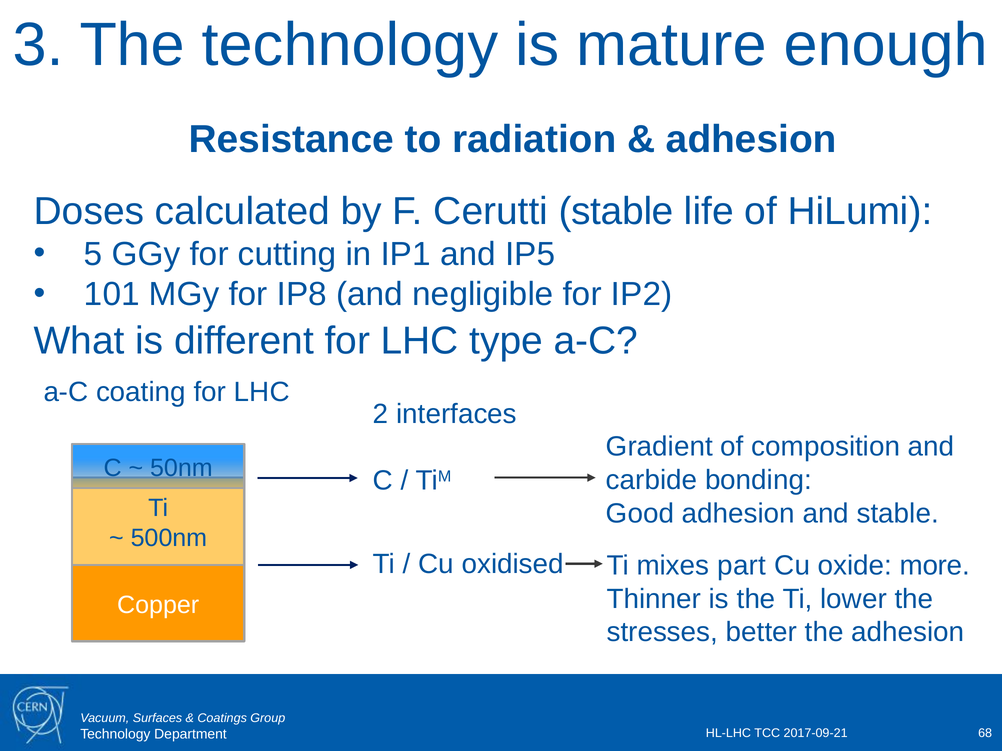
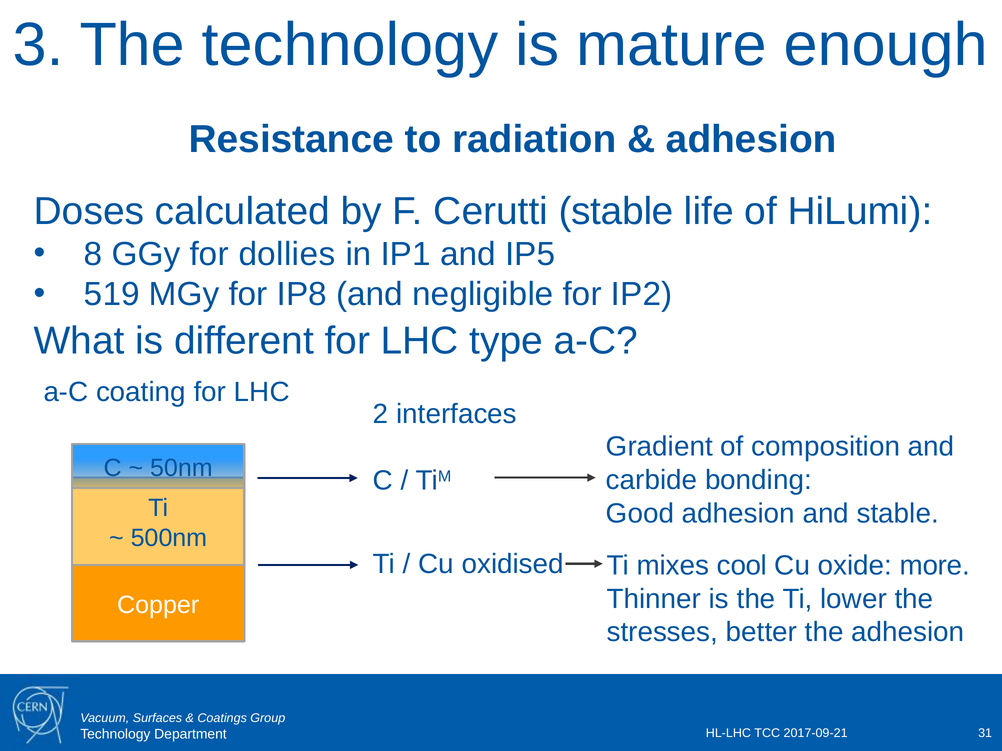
5: 5 -> 8
cutting: cutting -> dollies
101: 101 -> 519
part: part -> cool
68: 68 -> 31
